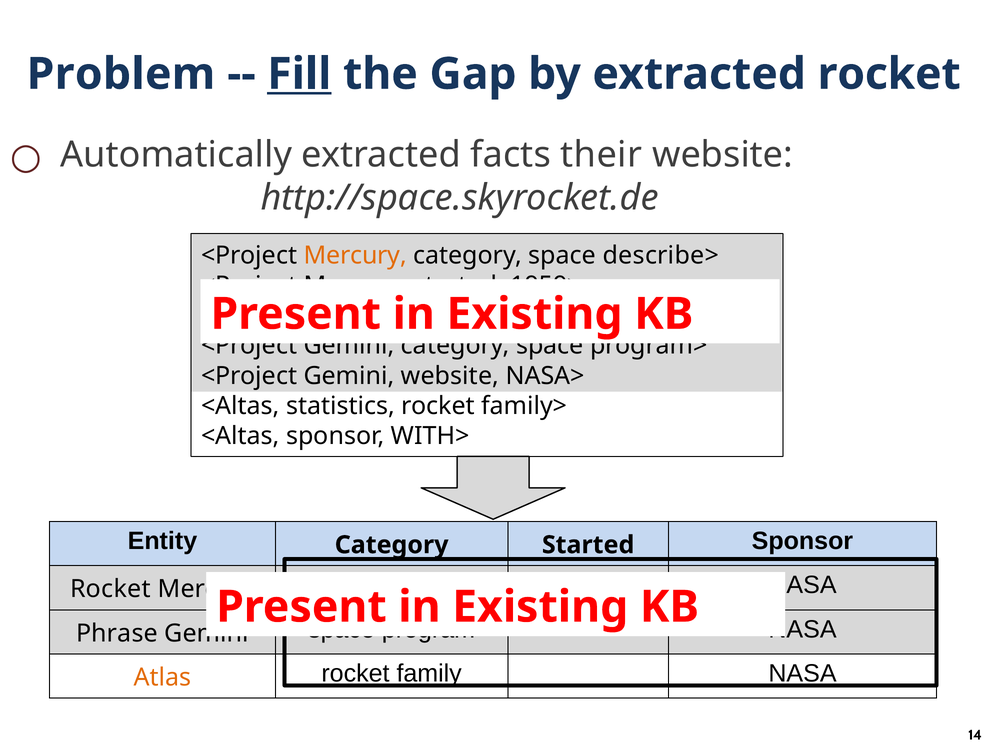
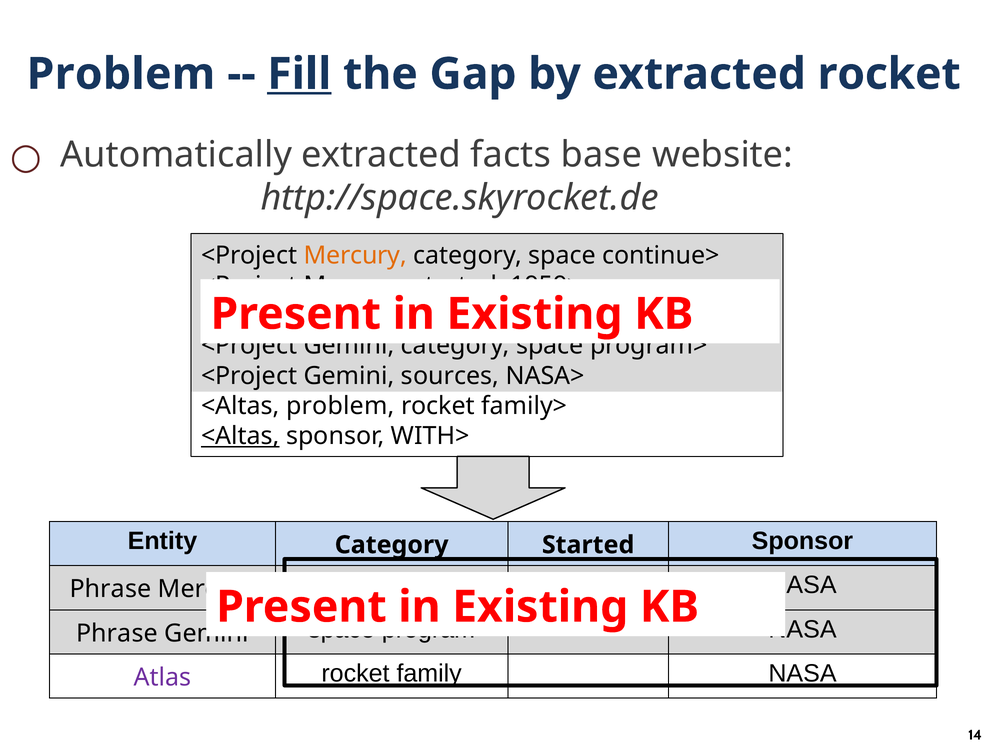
their: their -> base
describe>: describe> -> continue>
Gemini website: website -> sources
<Altas statistics: statistics -> problem
<Altas at (240, 436) underline: none -> present
Rocket at (110, 589): Rocket -> Phrase
Atlas colour: orange -> purple
